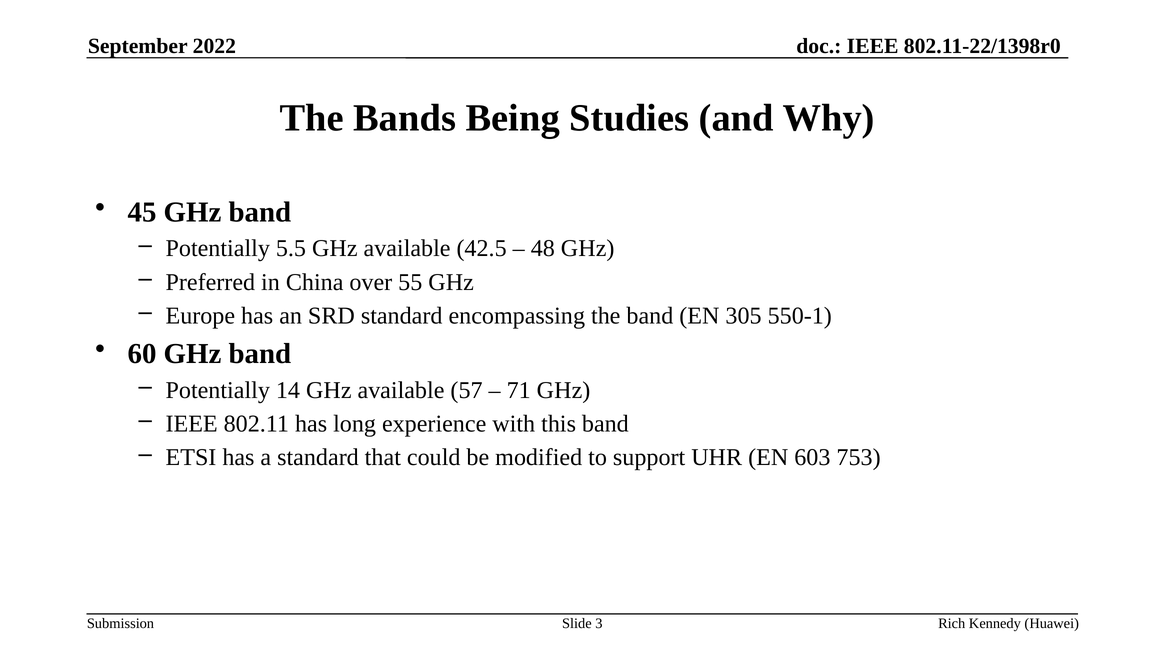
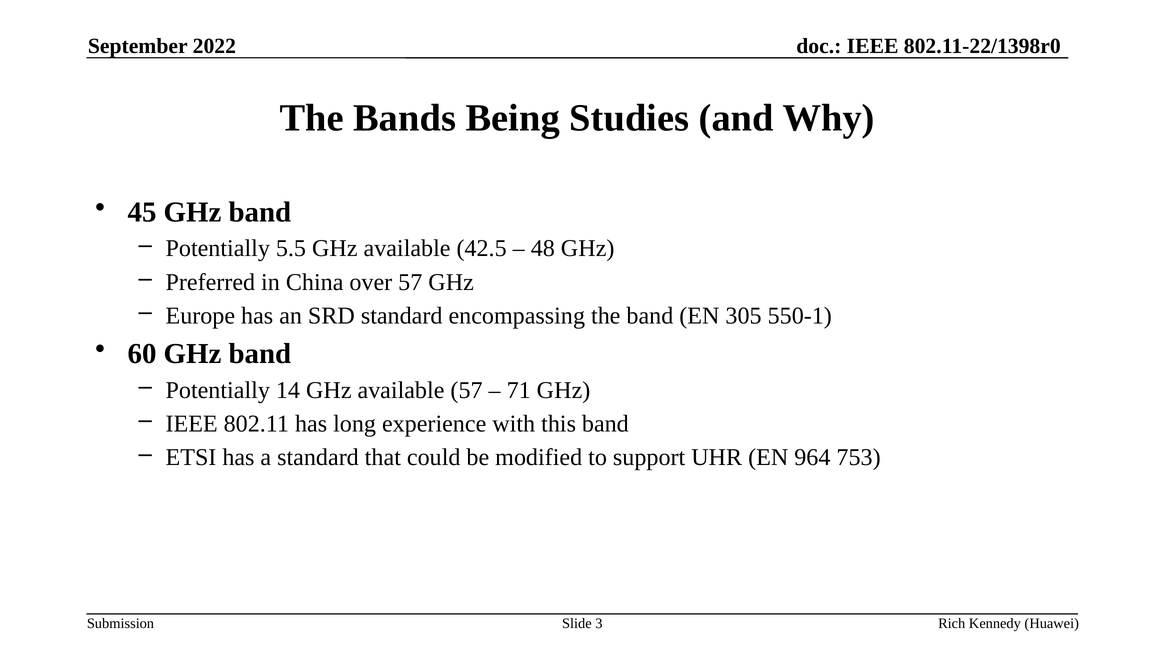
over 55: 55 -> 57
603: 603 -> 964
